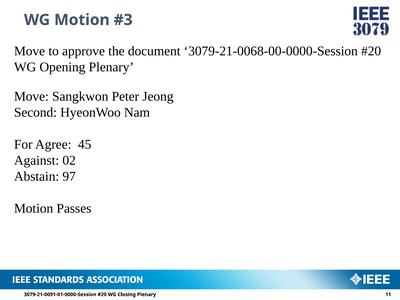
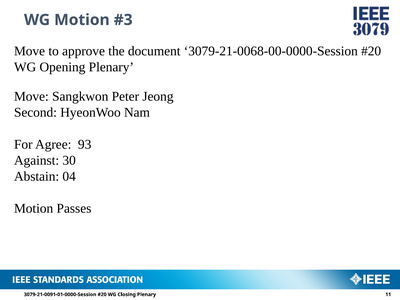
45: 45 -> 93
02: 02 -> 30
97: 97 -> 04
